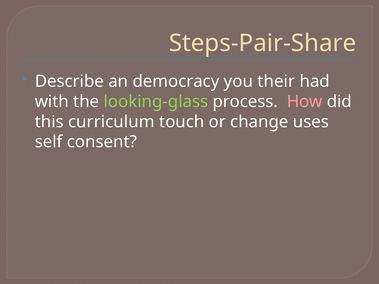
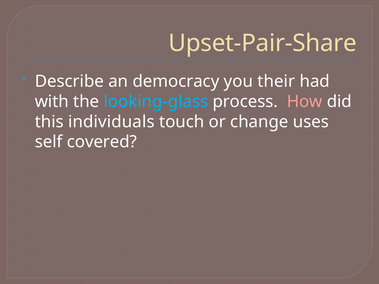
Steps-Pair-Share: Steps-Pair-Share -> Upset-Pair-Share
looking-glass colour: light green -> light blue
curriculum: curriculum -> individuals
consent: consent -> covered
